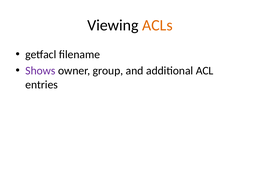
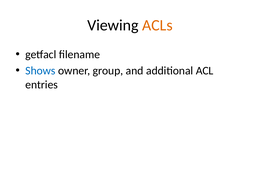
Shows colour: purple -> blue
